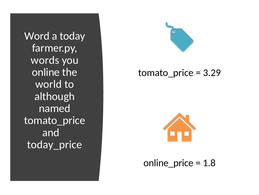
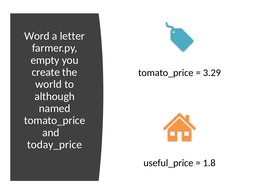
today: today -> letter
words: words -> empty
online: online -> create
online_price: online_price -> useful_price
